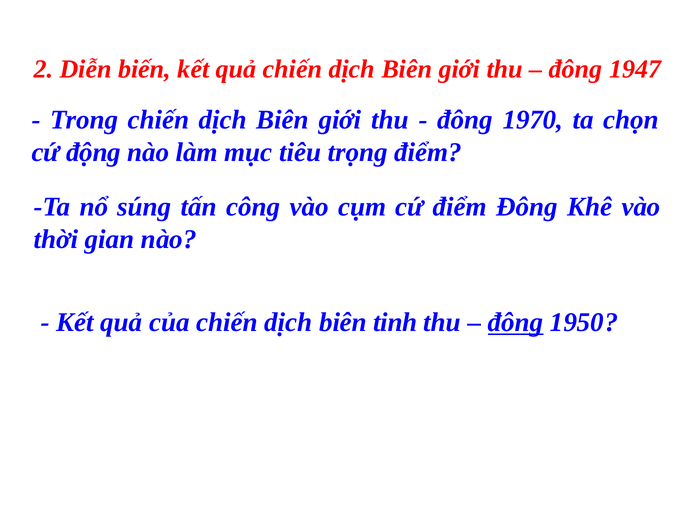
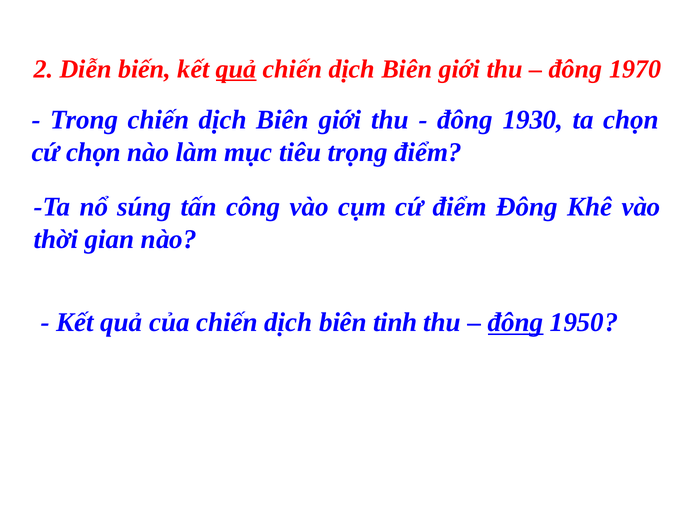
quả at (236, 69) underline: none -> present
1947: 1947 -> 1970
1970: 1970 -> 1930
cứ động: động -> chọn
